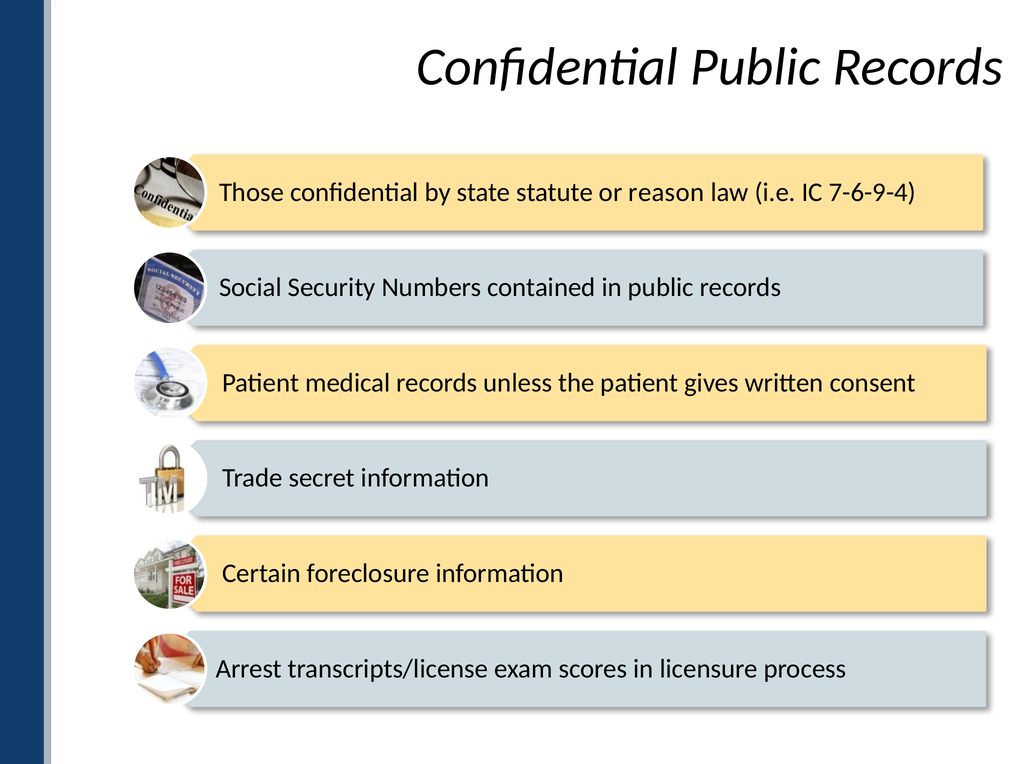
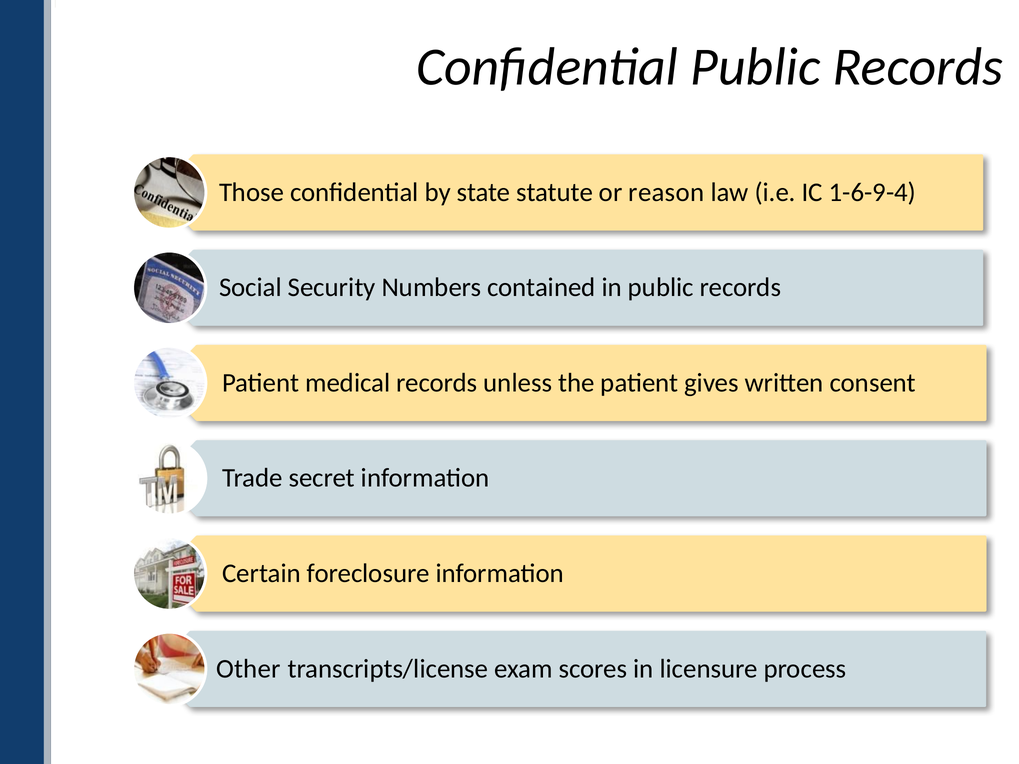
7-6-9-4: 7-6-9-4 -> 1-6-9-4
Arrest: Arrest -> Other
